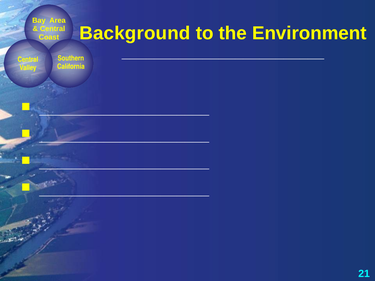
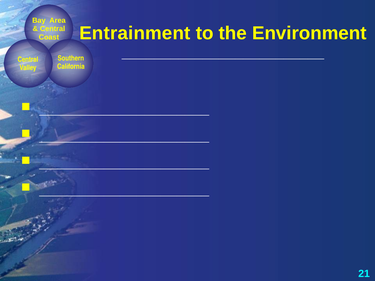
Background: Background -> Entrainment
